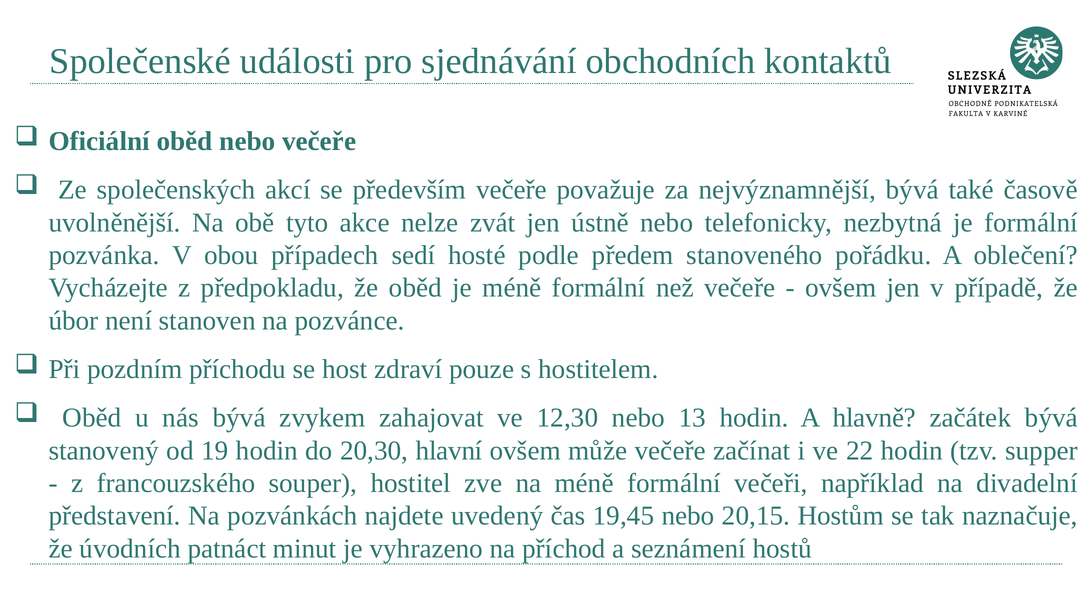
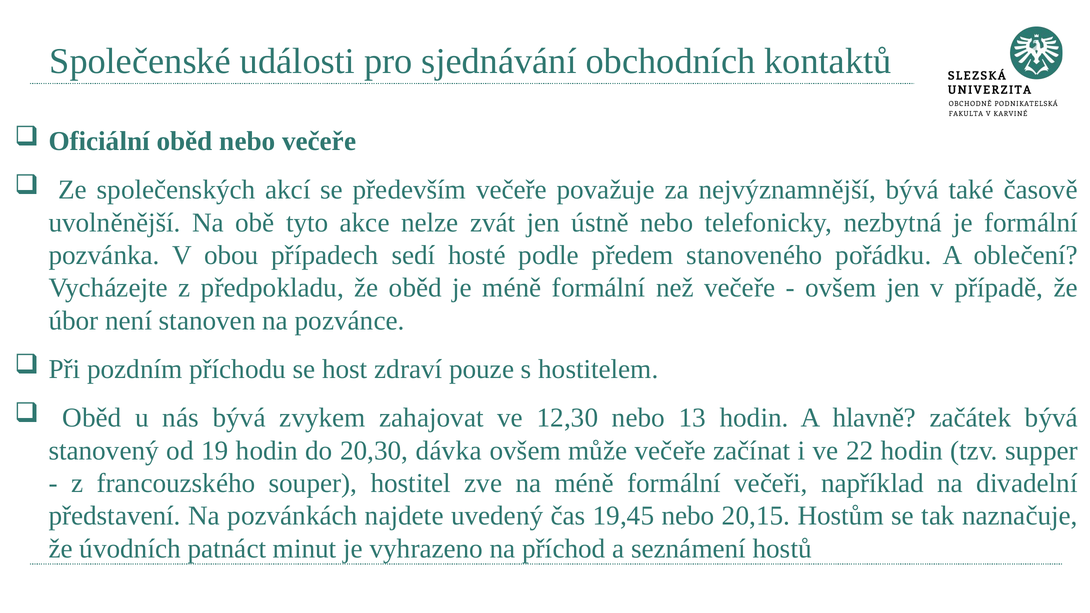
hlavní: hlavní -> dávka
